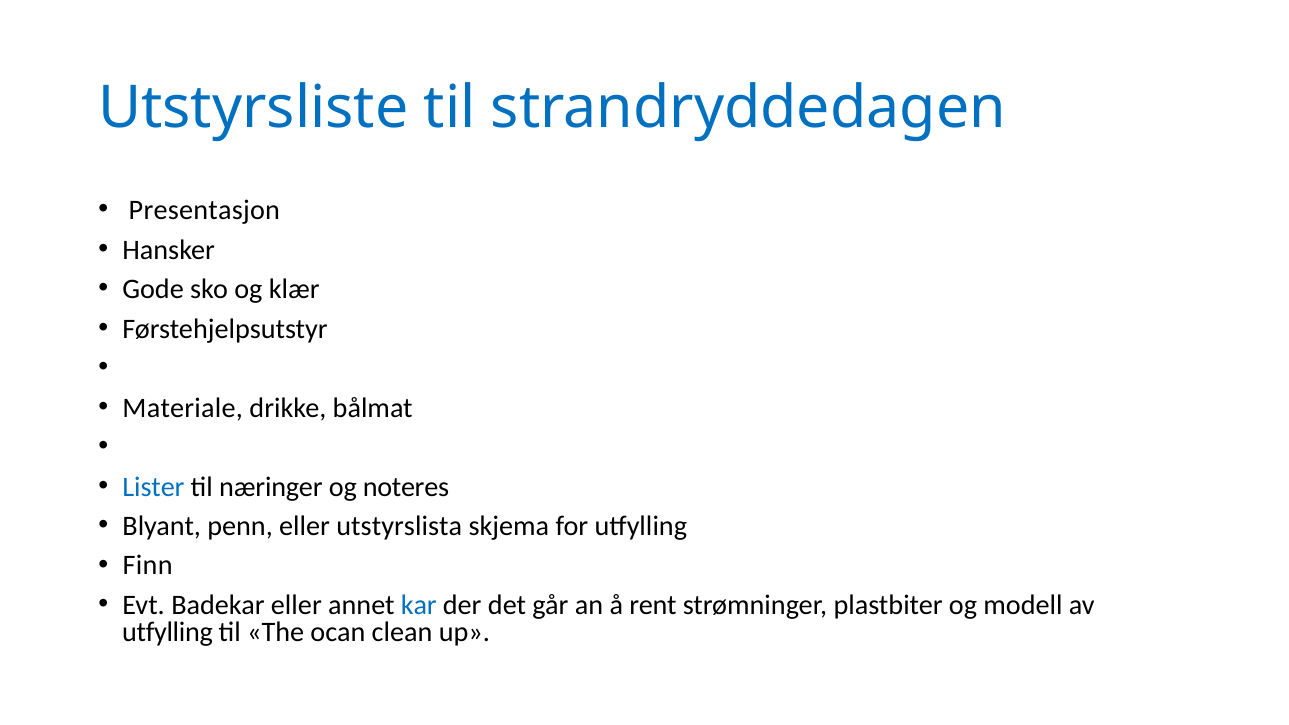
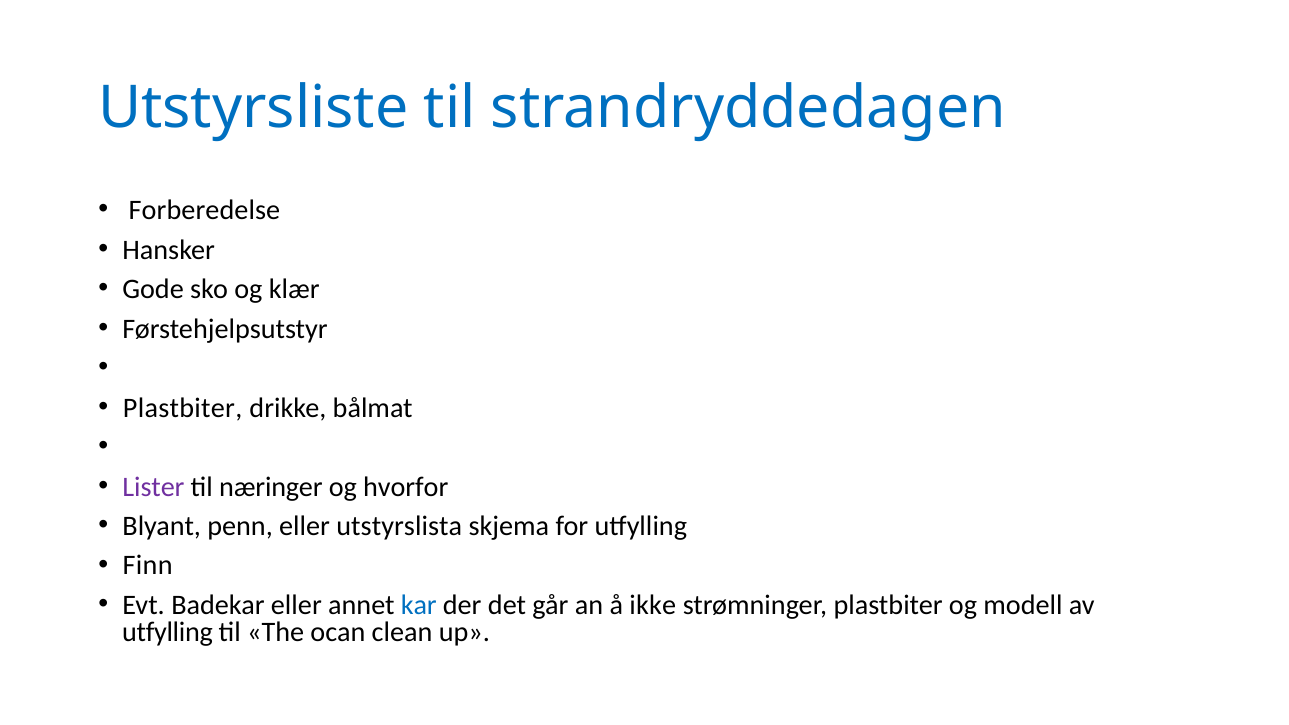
Presentasjon: Presentasjon -> Forberedelse
Materiale at (183, 408): Materiale -> Plastbiter
Lister colour: blue -> purple
noteres: noteres -> hvorfor
rent: rent -> ikke
